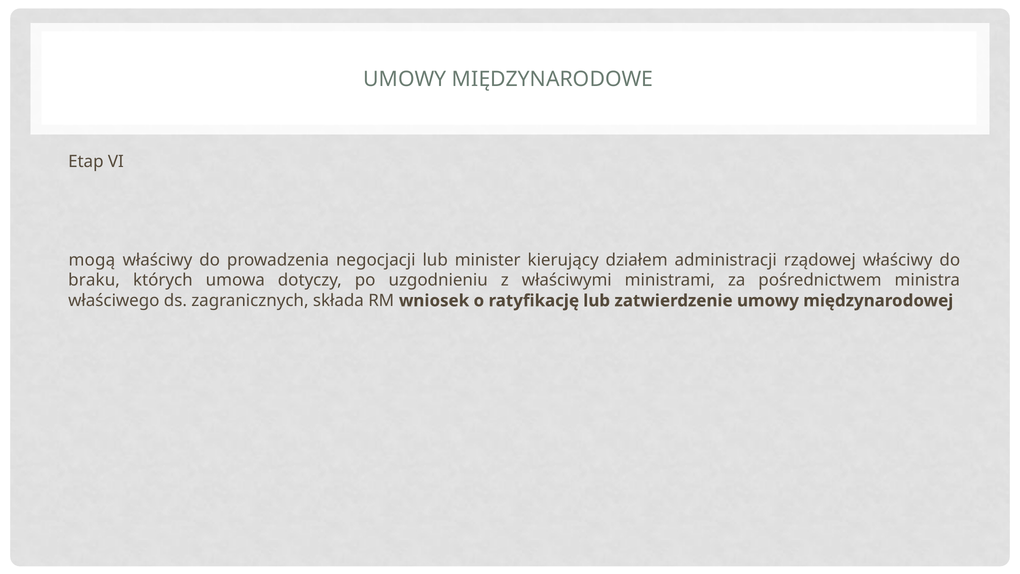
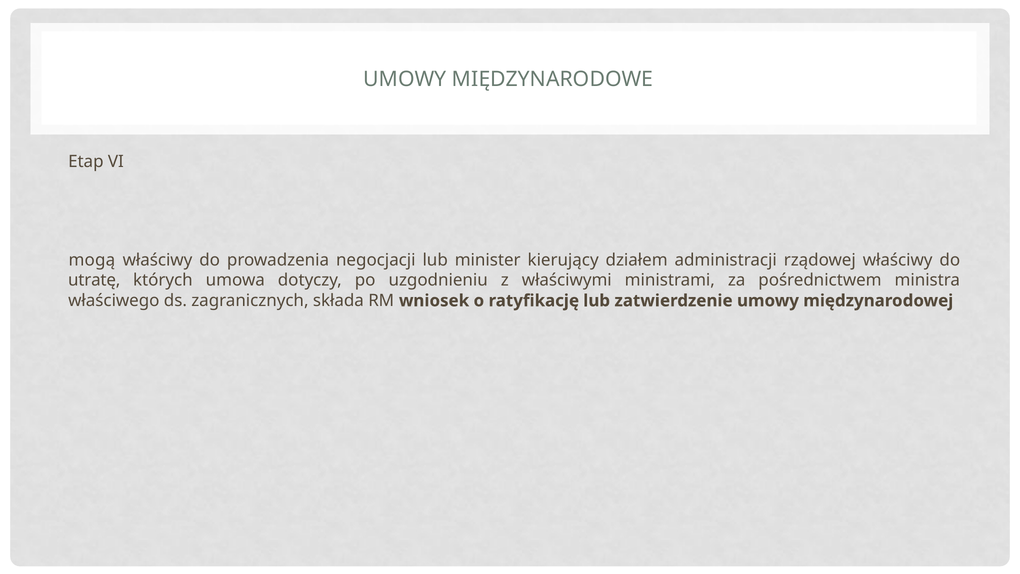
braku: braku -> utratę
